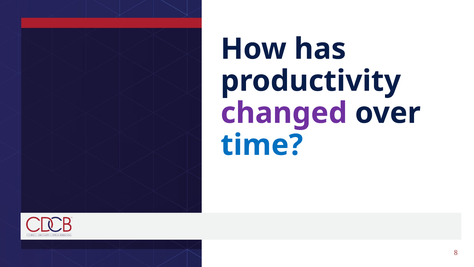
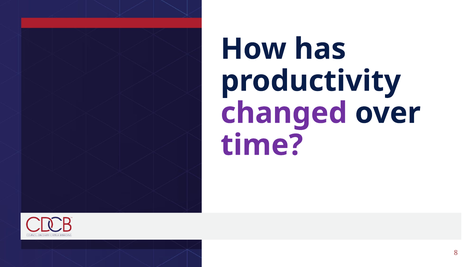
time colour: blue -> purple
